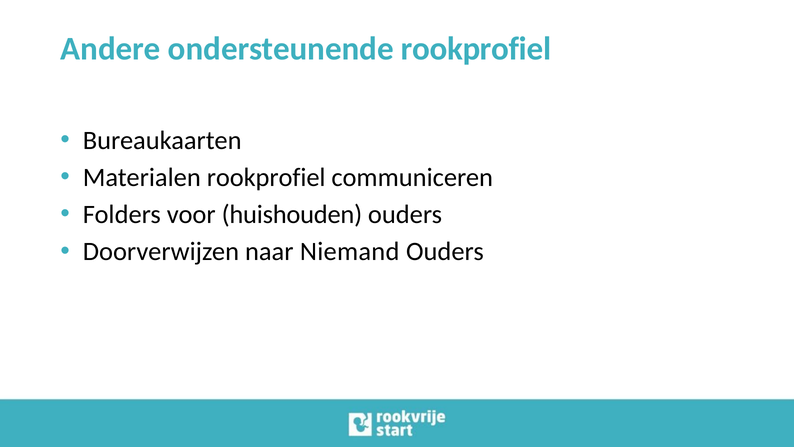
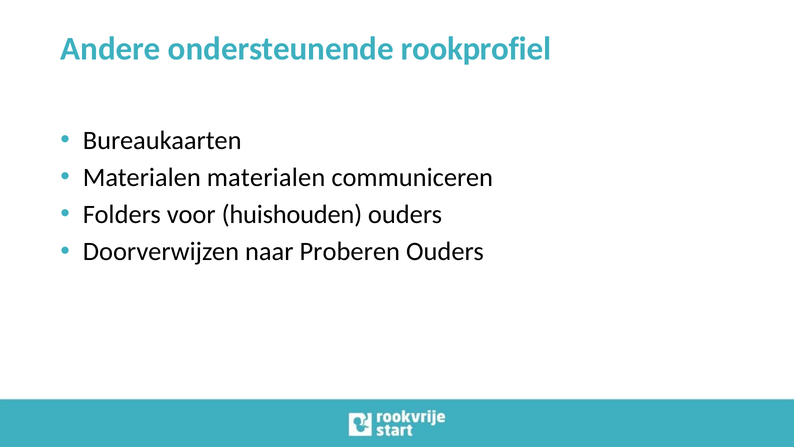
Materialen rookprofiel: rookprofiel -> materialen
Niemand: Niemand -> Proberen
